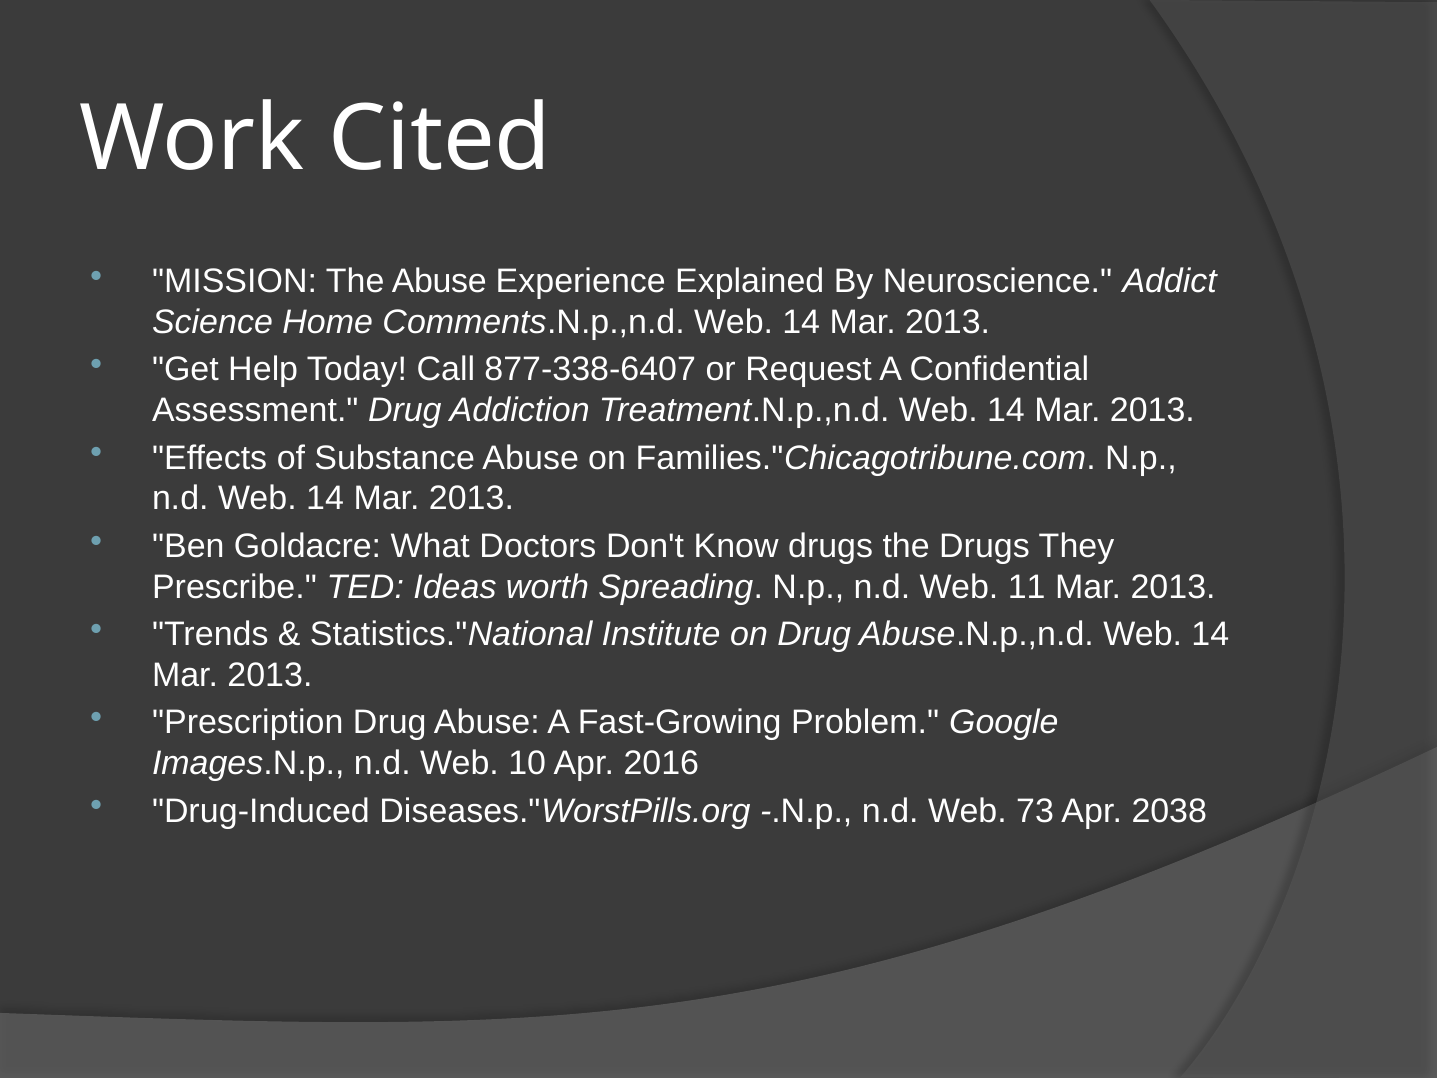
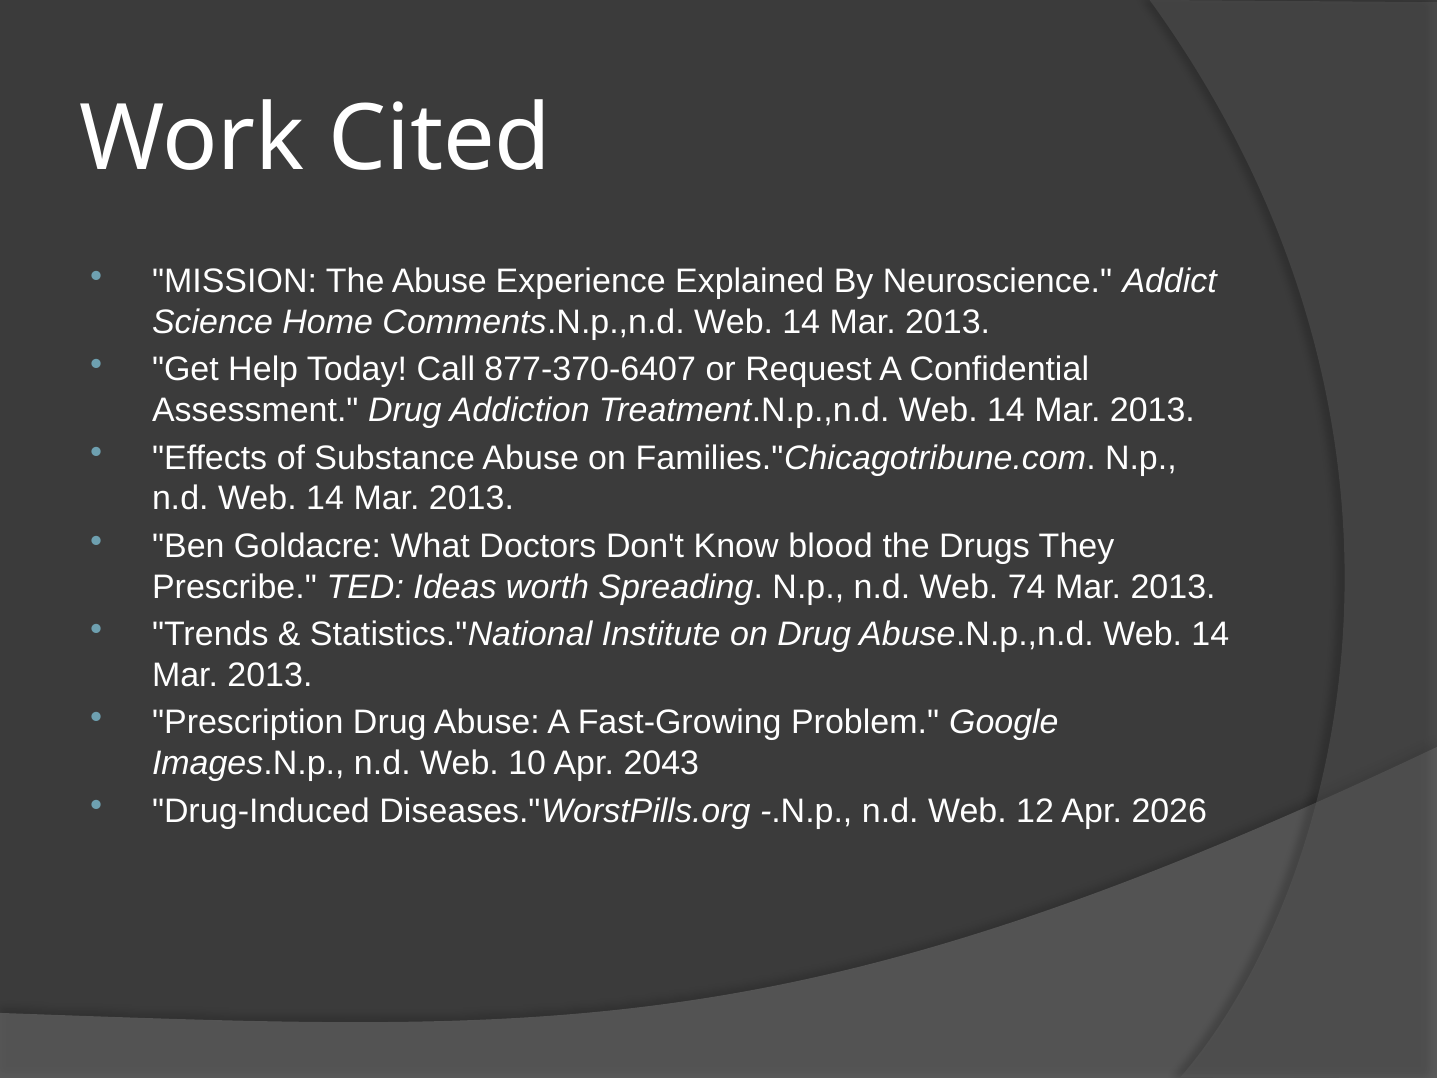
877-338-6407: 877-338-6407 -> 877-370-6407
Know drugs: drugs -> blood
11: 11 -> 74
2016: 2016 -> 2043
73: 73 -> 12
2038: 2038 -> 2026
